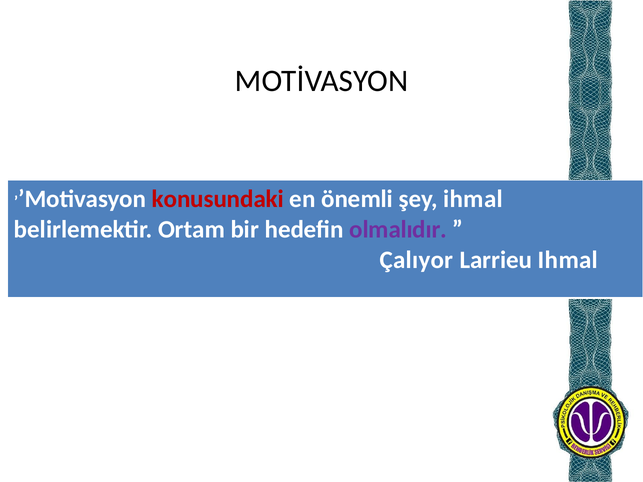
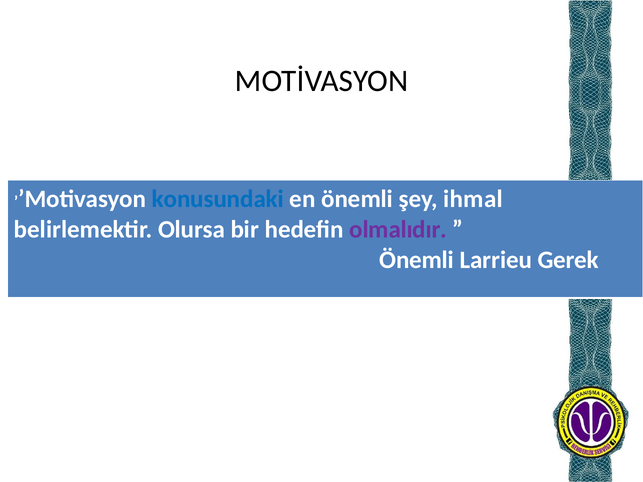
konusundaki colour: red -> blue
Ortam: Ortam -> Olursa
Çalıyor at (416, 260): Çalıyor -> Önemli
Larrieu Ihmal: Ihmal -> Gerek
